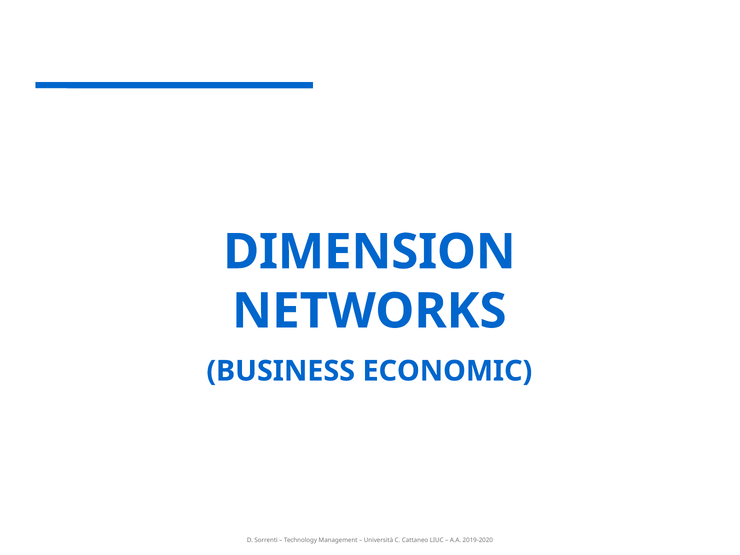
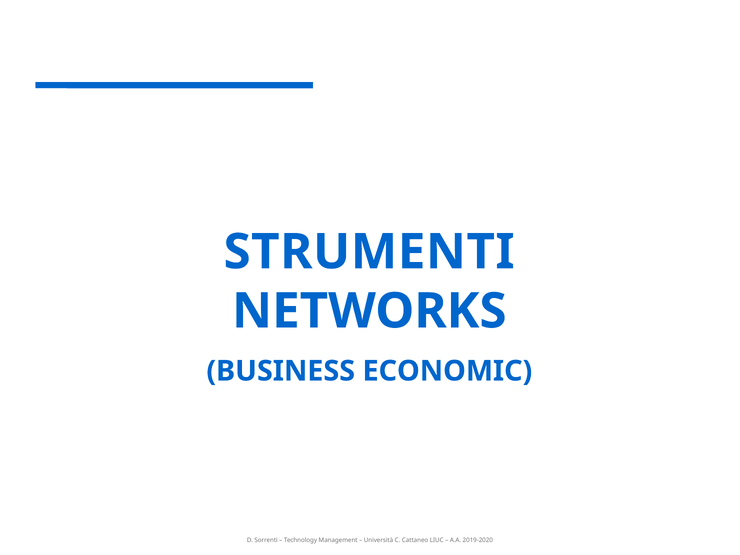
DIMENSION: DIMENSION -> STRUMENTI
